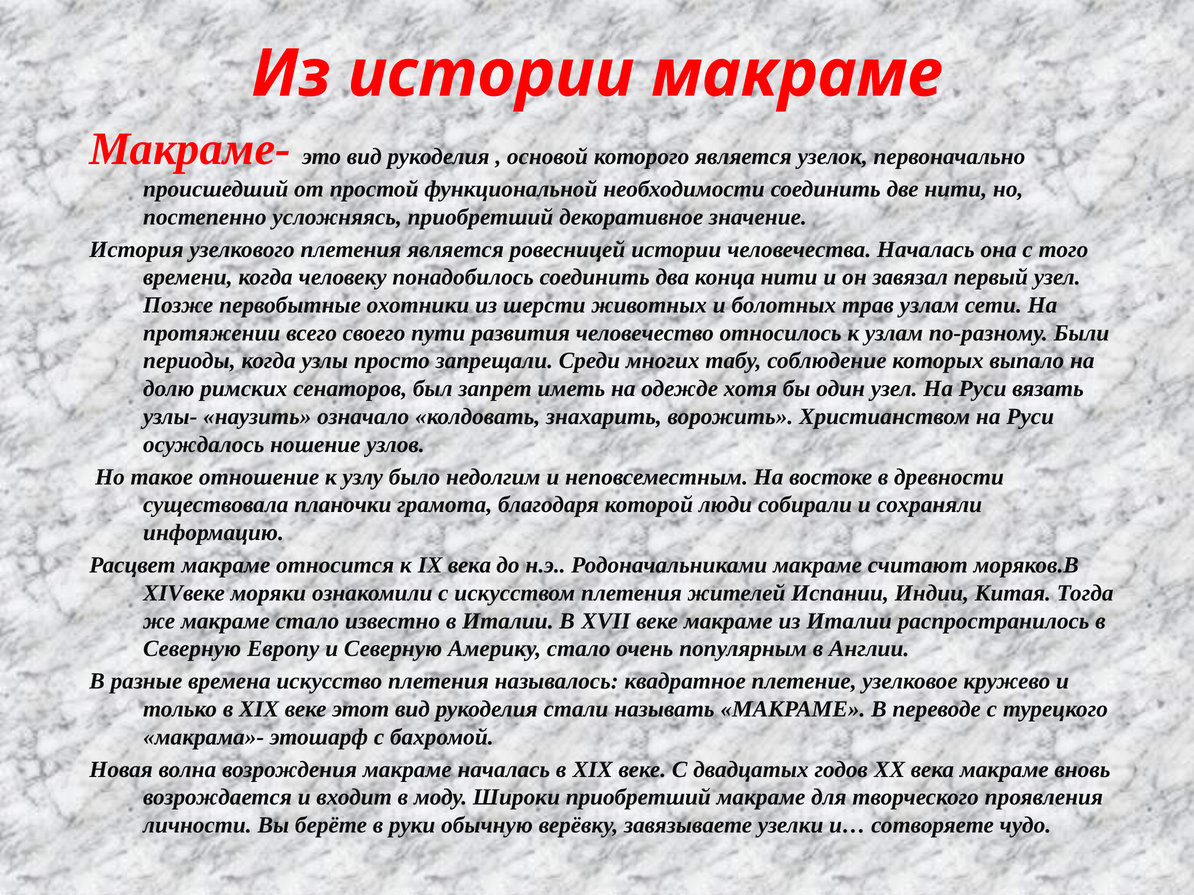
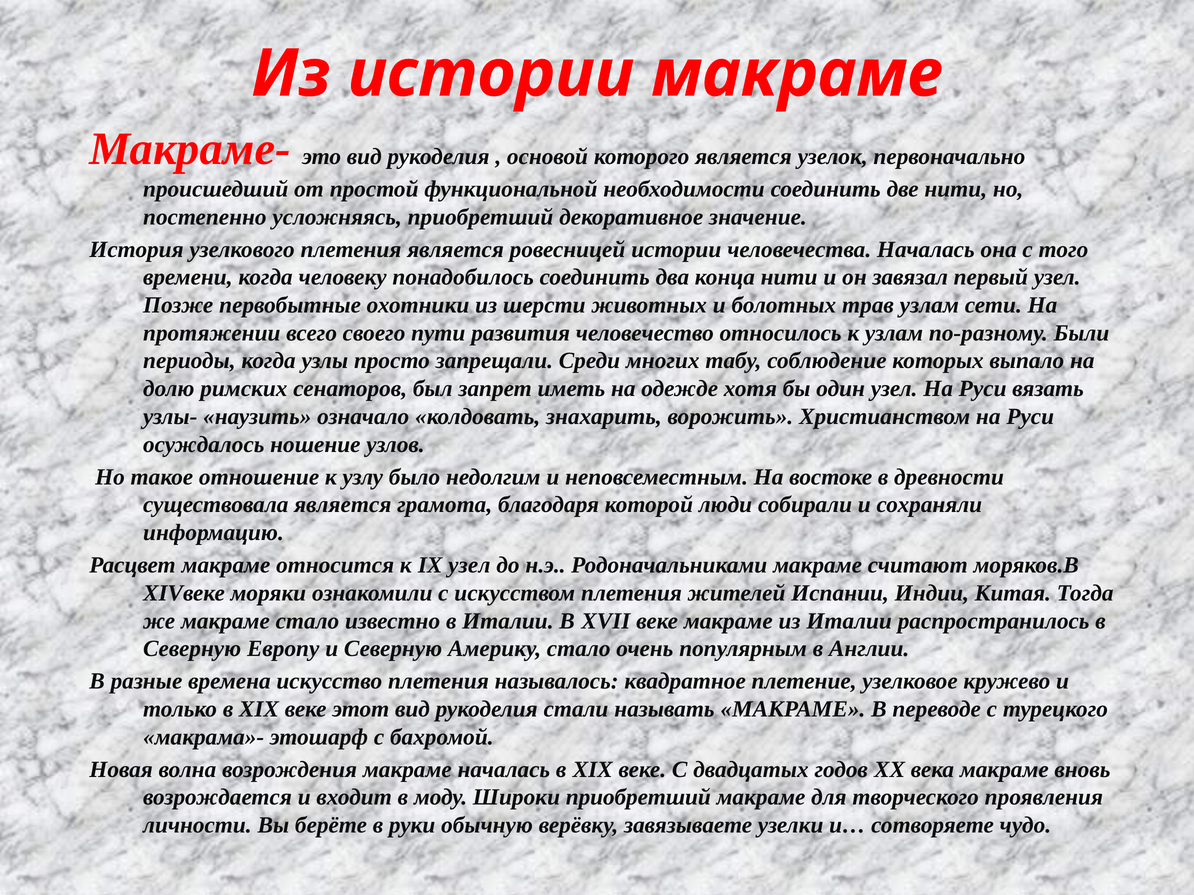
существовала планочки: планочки -> является
IX века: века -> узел
